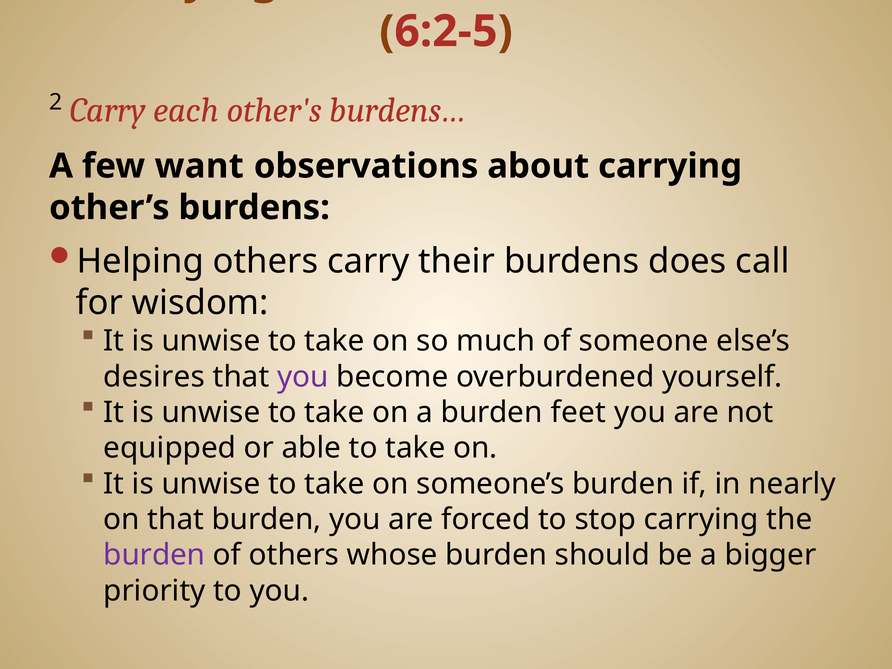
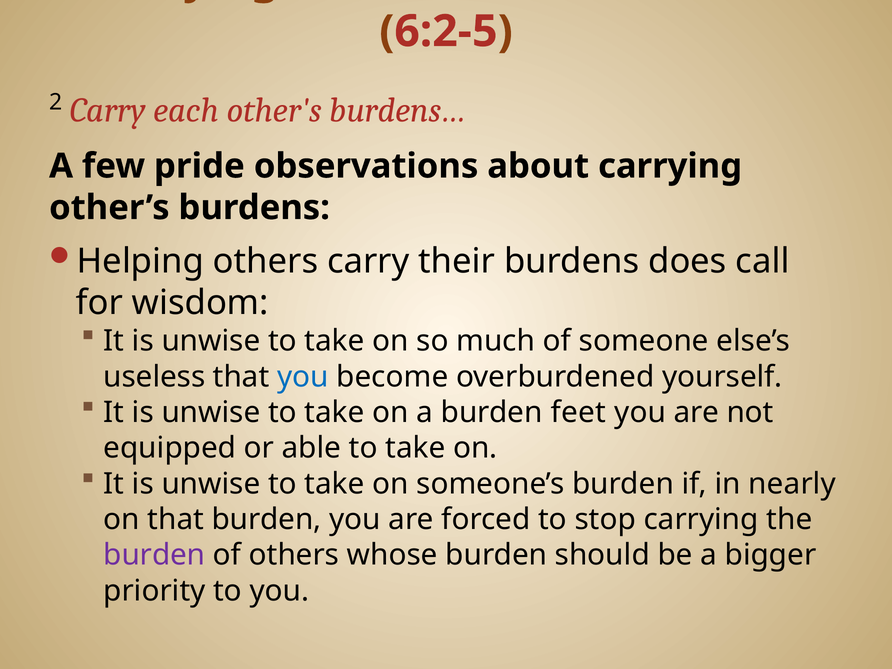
want: want -> pride
desires: desires -> useless
you at (303, 377) colour: purple -> blue
